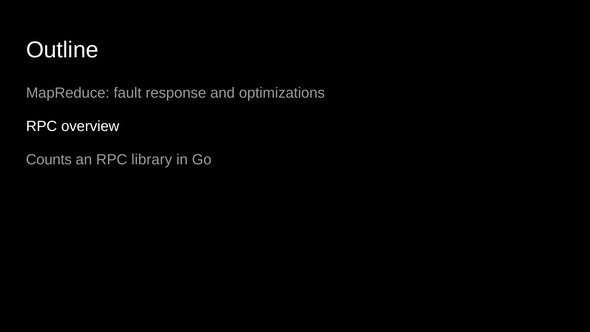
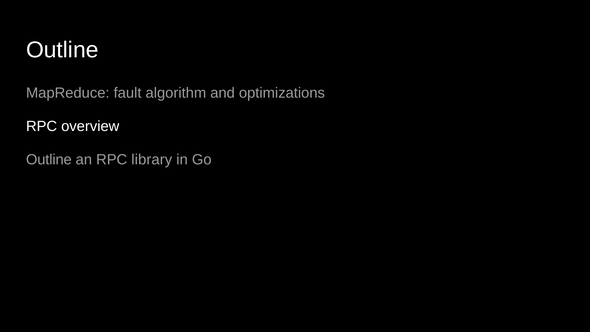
response: response -> algorithm
Counts at (49, 160): Counts -> Outline
